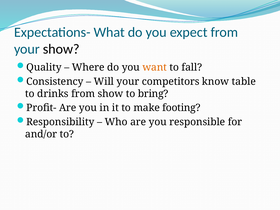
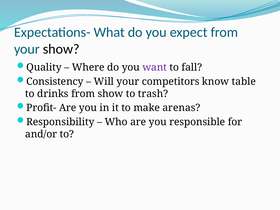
want colour: orange -> purple
bring: bring -> trash
footing: footing -> arenas
